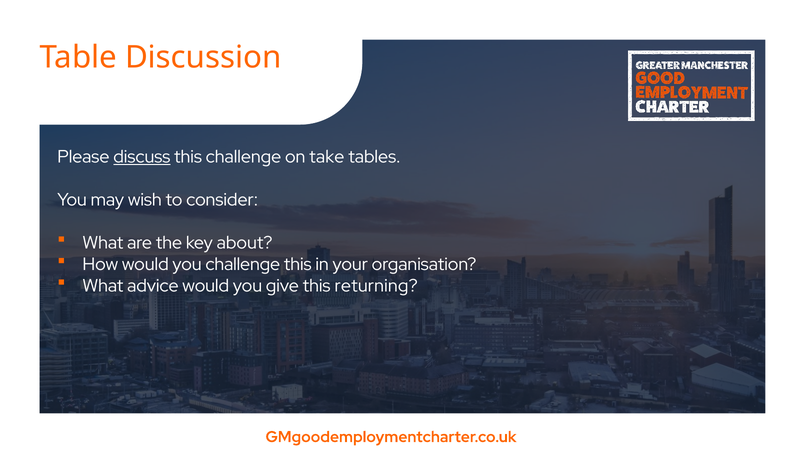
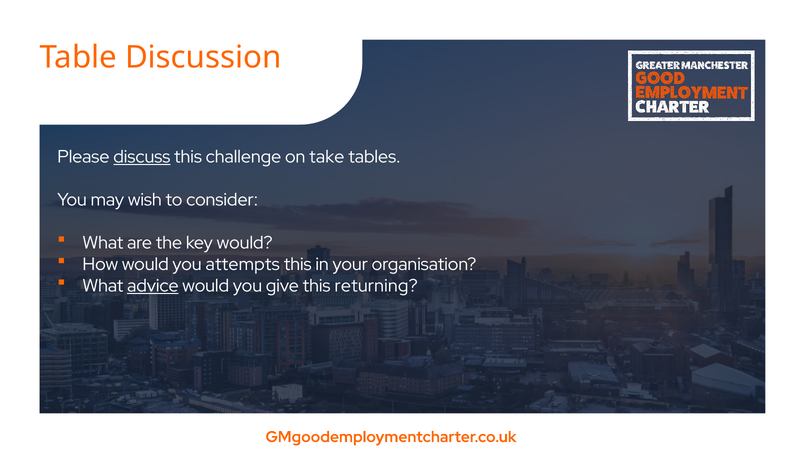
key about: about -> would
you challenge: challenge -> attempts
advice underline: none -> present
